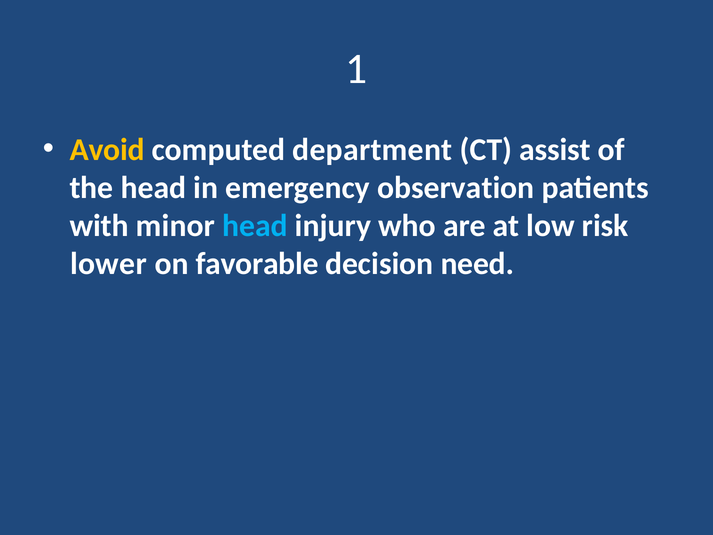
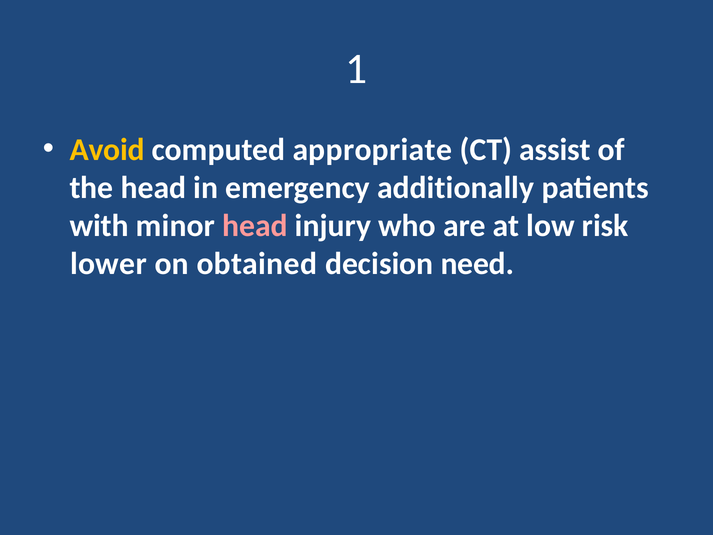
department: department -> appropriate
observation: observation -> additionally
head at (255, 226) colour: light blue -> pink
favorable: favorable -> obtained
